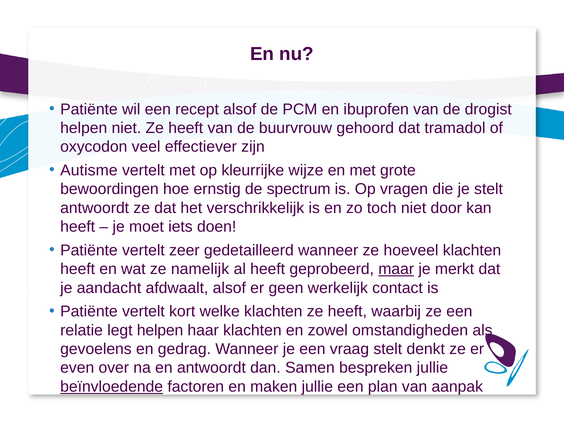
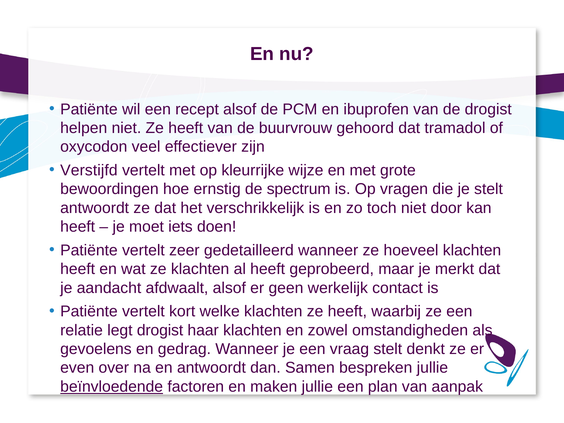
Autisme: Autisme -> Verstijfd
ze namelijk: namelijk -> klachten
maar underline: present -> none
legt helpen: helpen -> drogist
